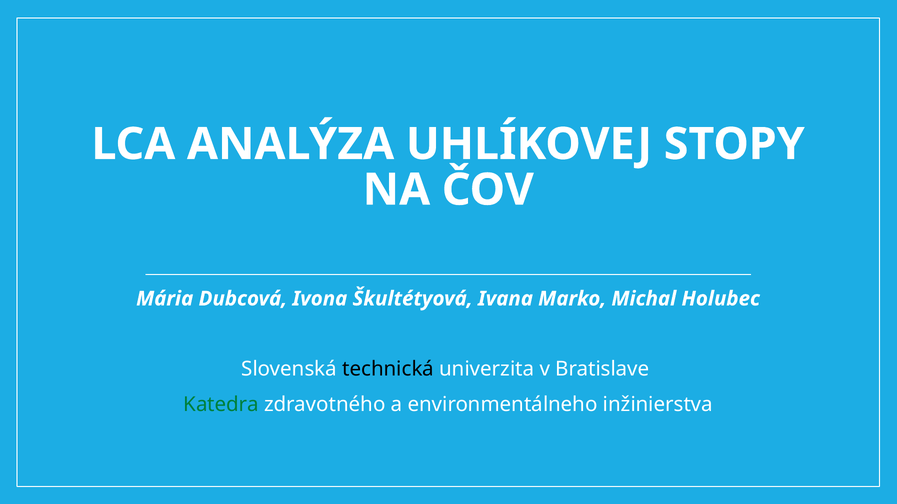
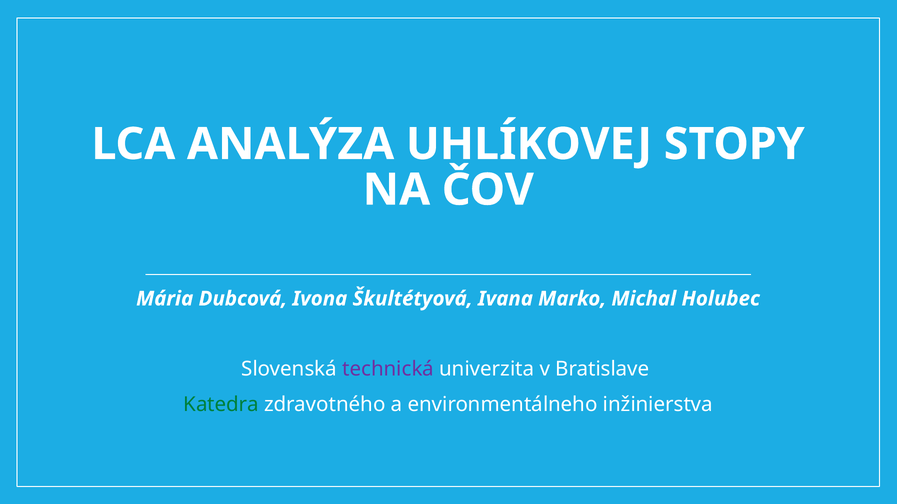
technická colour: black -> purple
